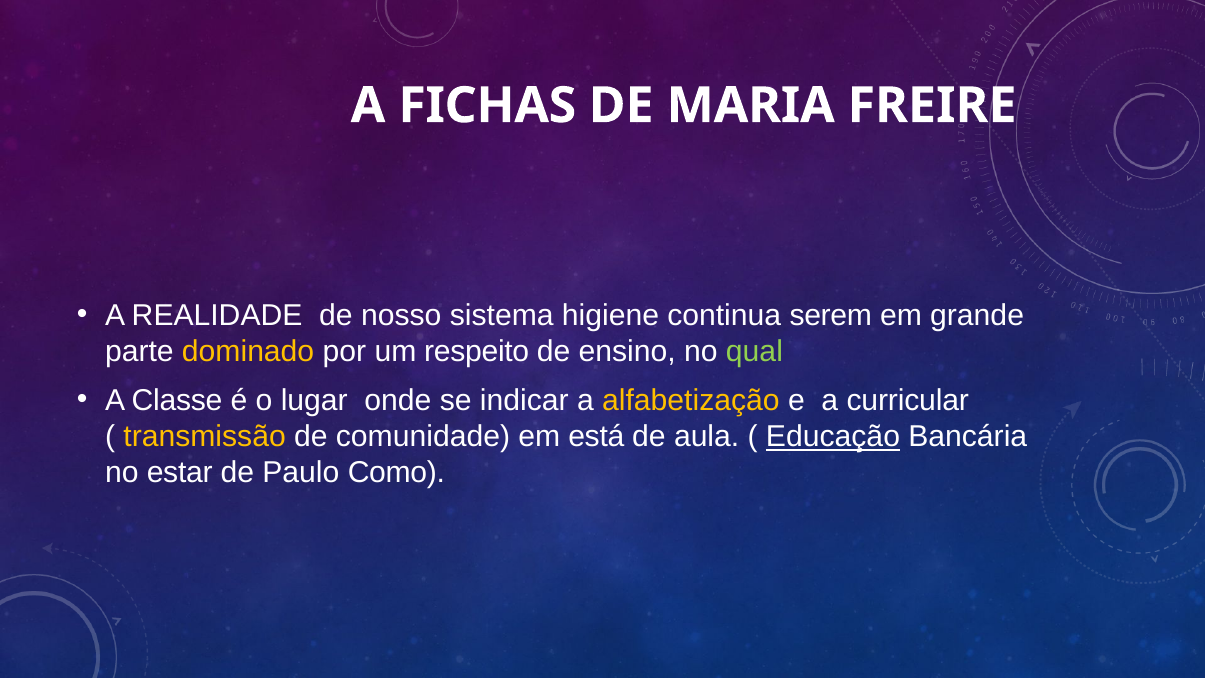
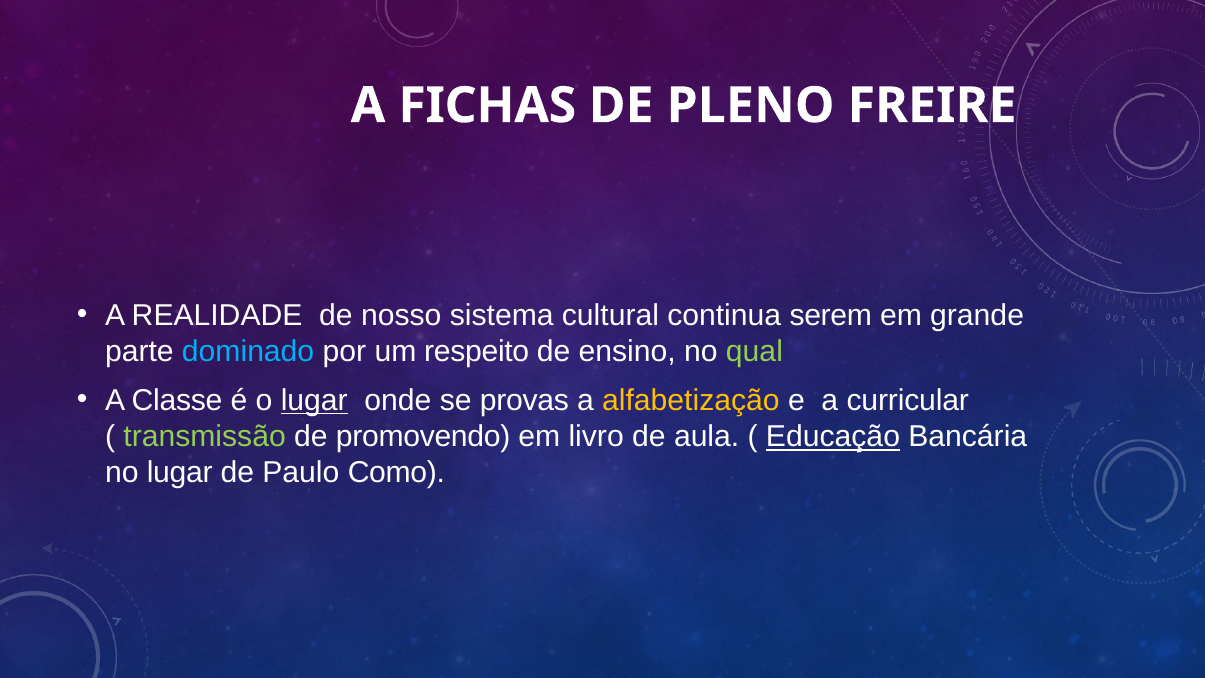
MARIA: MARIA -> PLENO
higiene: higiene -> cultural
dominado colour: yellow -> light blue
lugar at (314, 400) underline: none -> present
indicar: indicar -> provas
transmissão colour: yellow -> light green
comunidade: comunidade -> promovendo
está: está -> livro
no estar: estar -> lugar
